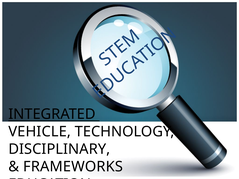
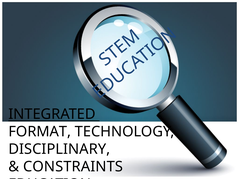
VEHICLE: VEHICLE -> FORMAT
FRAMEWORKS: FRAMEWORKS -> CONSTRAINTS
